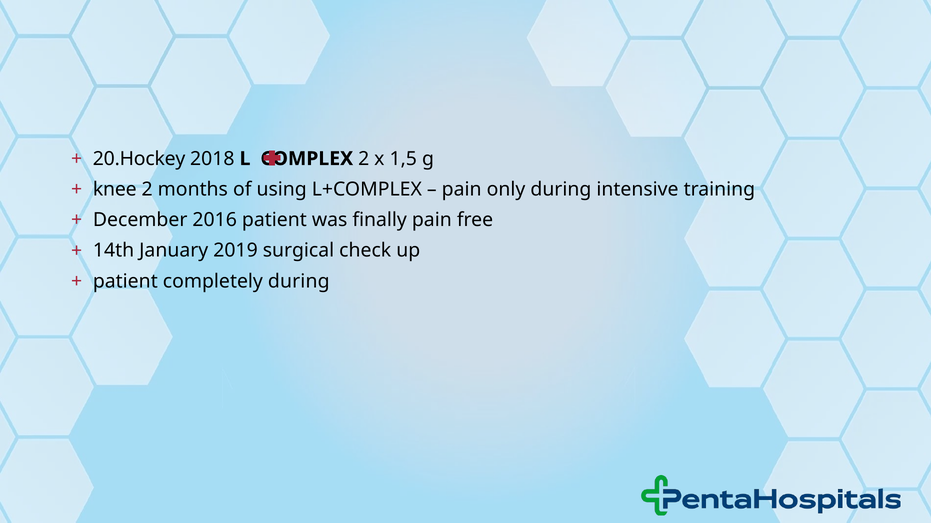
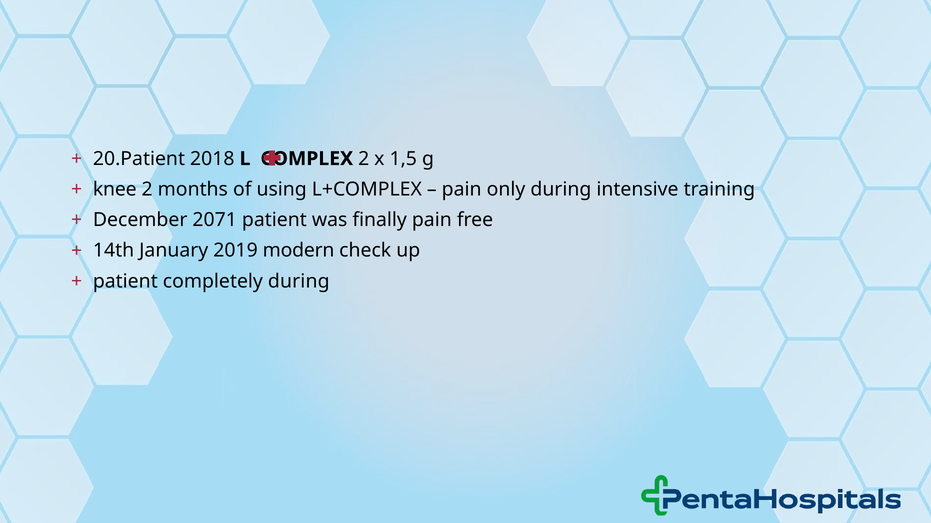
20.Hockey: 20.Hockey -> 20.Patient
2016: 2016 -> 2071
surgical: surgical -> modern
